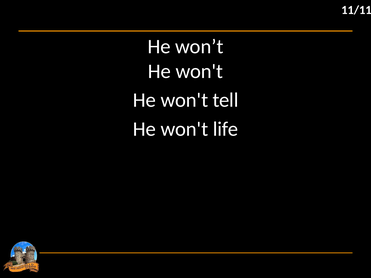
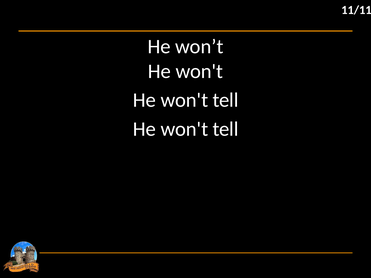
life at (226, 129): life -> tell
